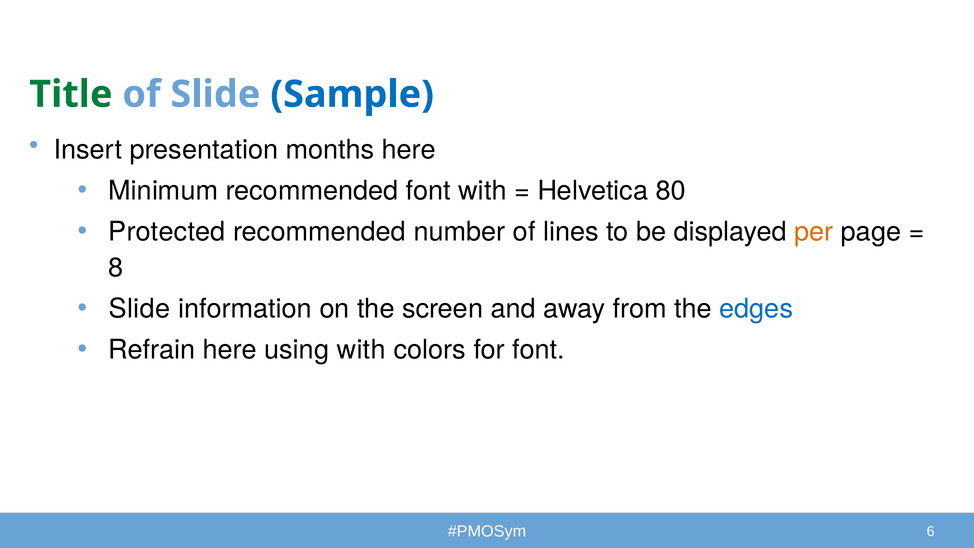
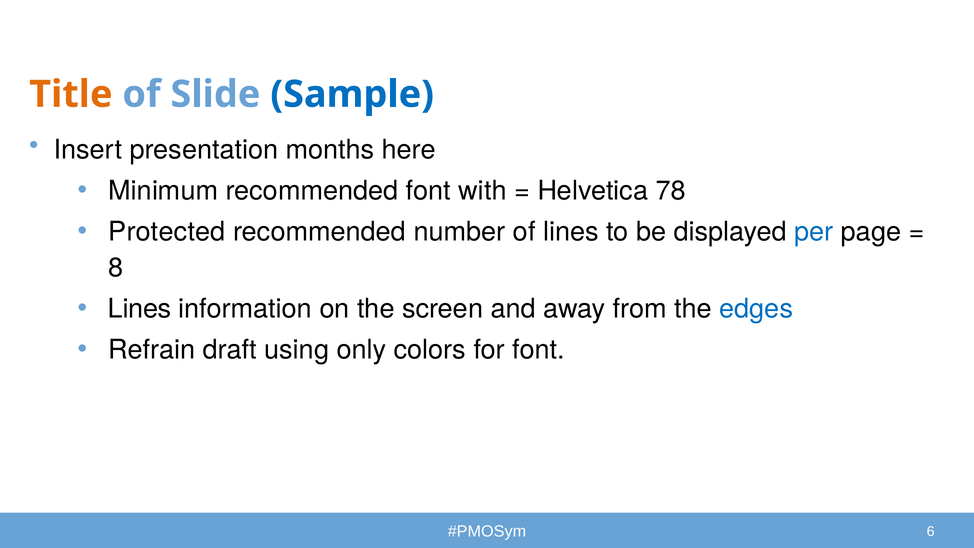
Title colour: green -> orange
80: 80 -> 78
per colour: orange -> blue
Slide at (139, 309): Slide -> Lines
Refrain here: here -> draft
using with: with -> only
